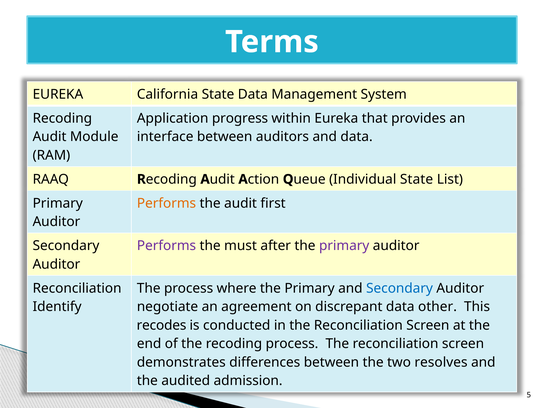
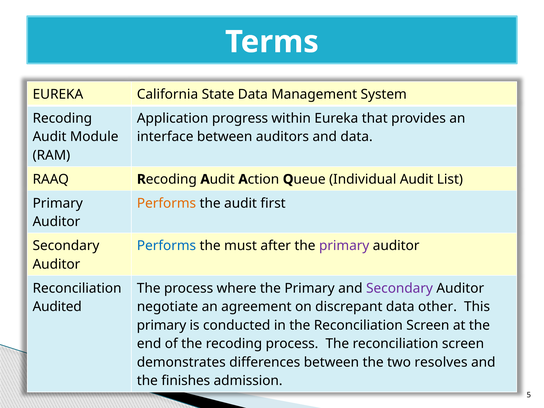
Individual State: State -> Audit
Performs at (166, 246) colour: purple -> blue
Secondary at (400, 288) colour: blue -> purple
Identify: Identify -> Audited
recodes at (162, 325): recodes -> primary
audited: audited -> finishes
